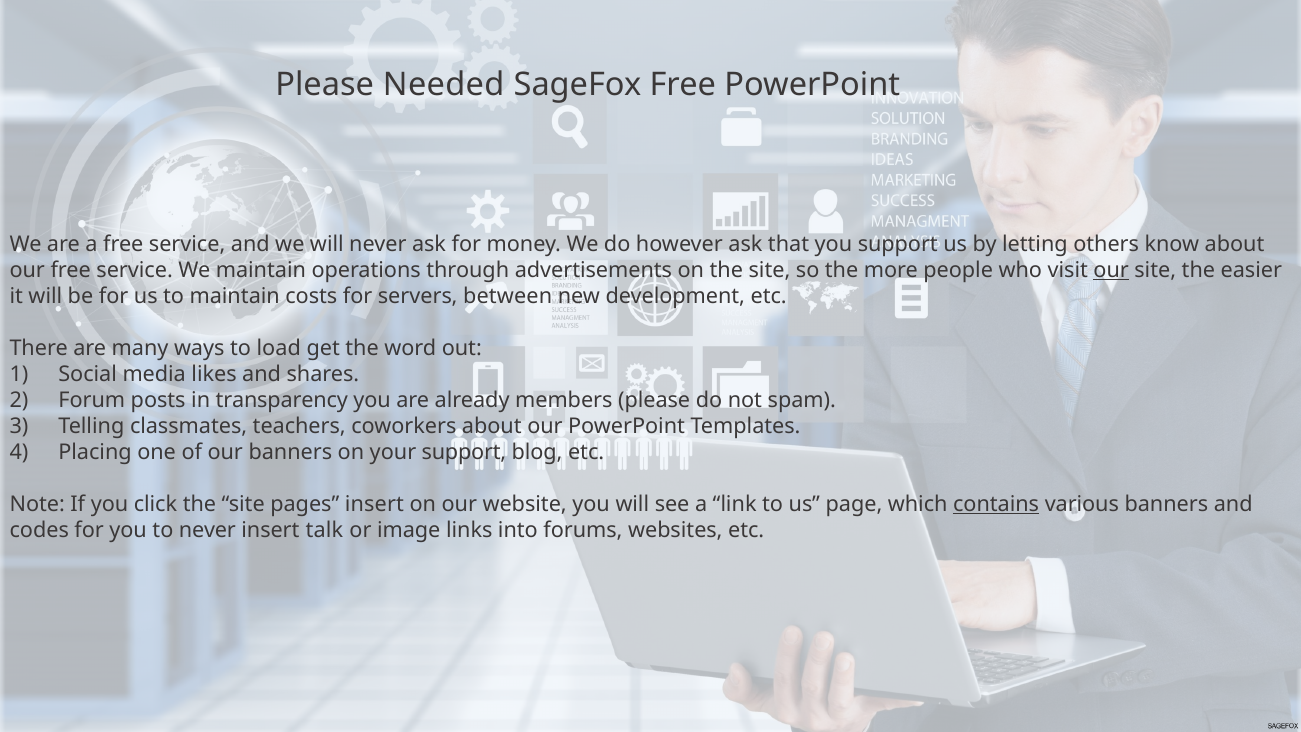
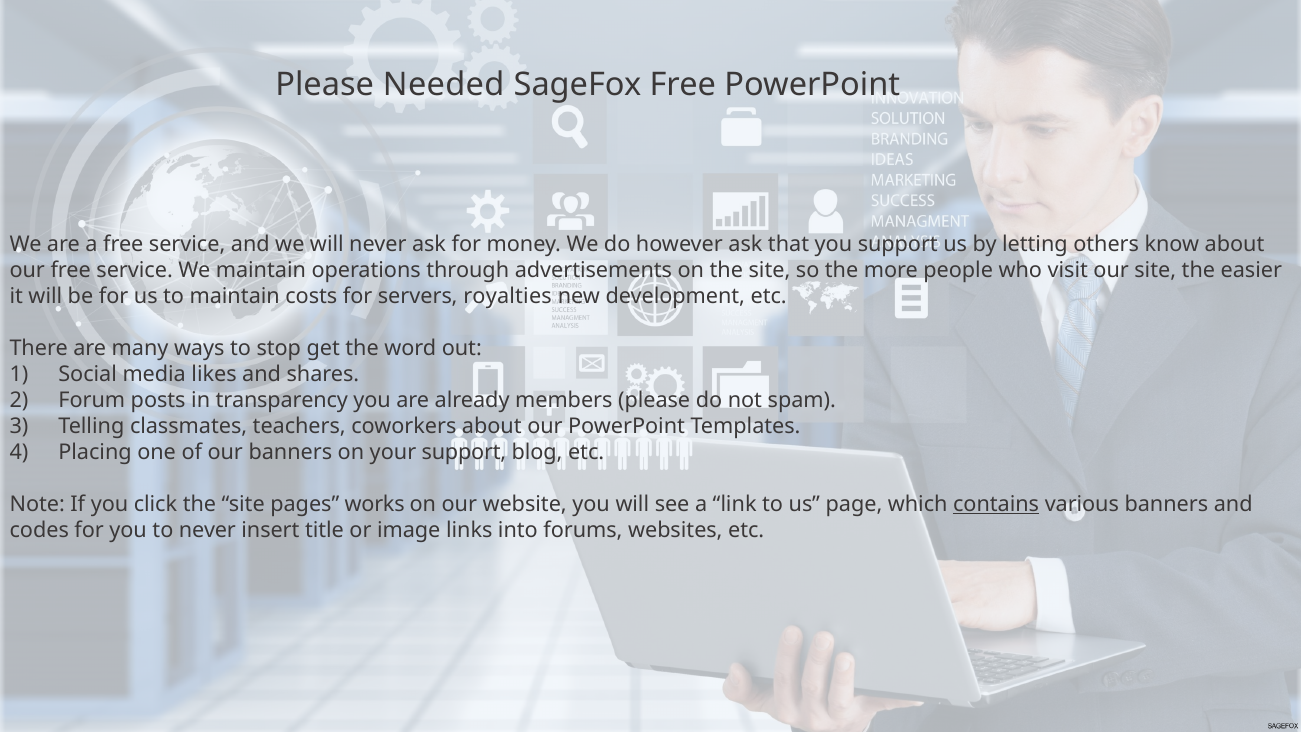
our at (1111, 270) underline: present -> none
between: between -> royalties
load: load -> stop
pages insert: insert -> works
talk: talk -> title
